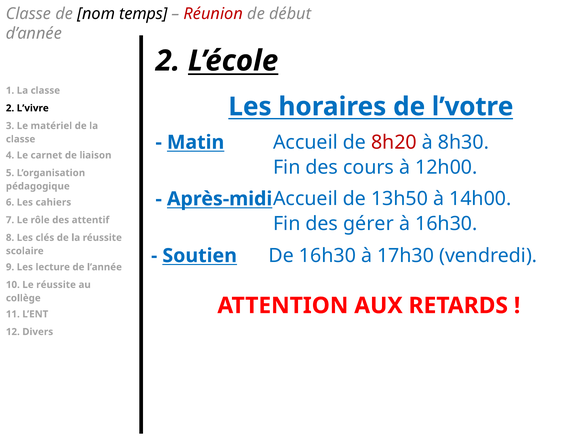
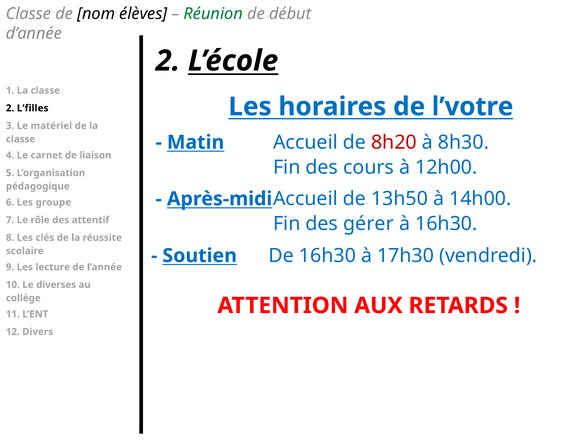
temps: temps -> élèves
Réunion colour: red -> green
L’vivre: L’vivre -> L’filles
cahiers: cahiers -> groupe
Le réussite: réussite -> diverses
